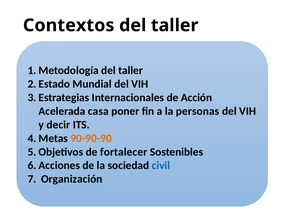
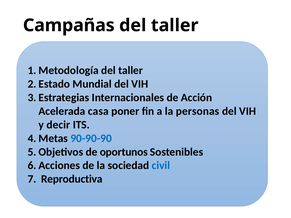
Contextos: Contextos -> Campañas
90-90-90 colour: orange -> blue
fortalecer: fortalecer -> oportunos
Organización: Organización -> Reproductiva
